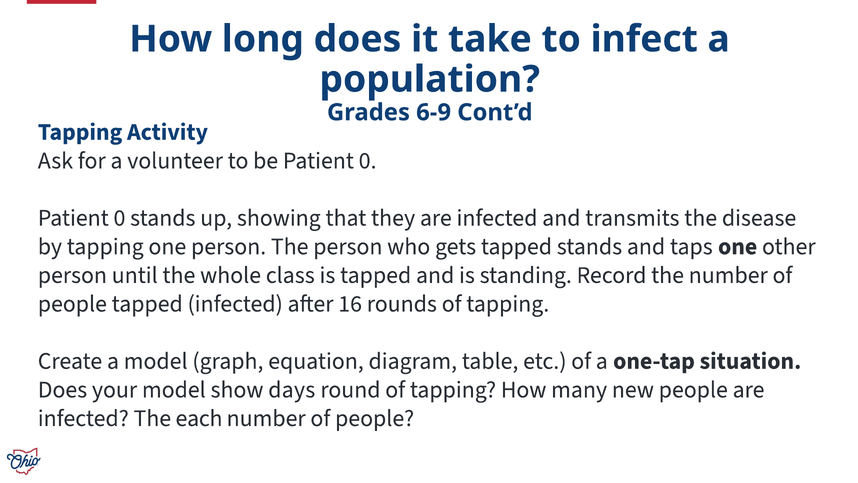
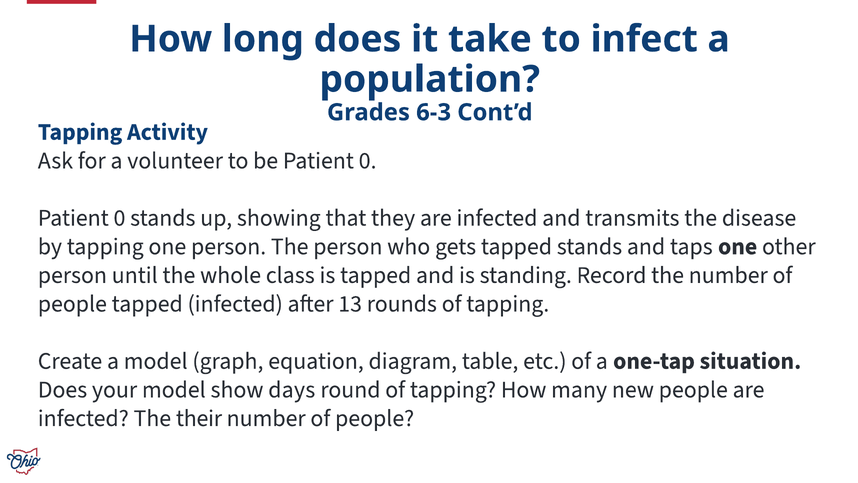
6-9: 6-9 -> 6-3
16: 16 -> 13
each: each -> their
